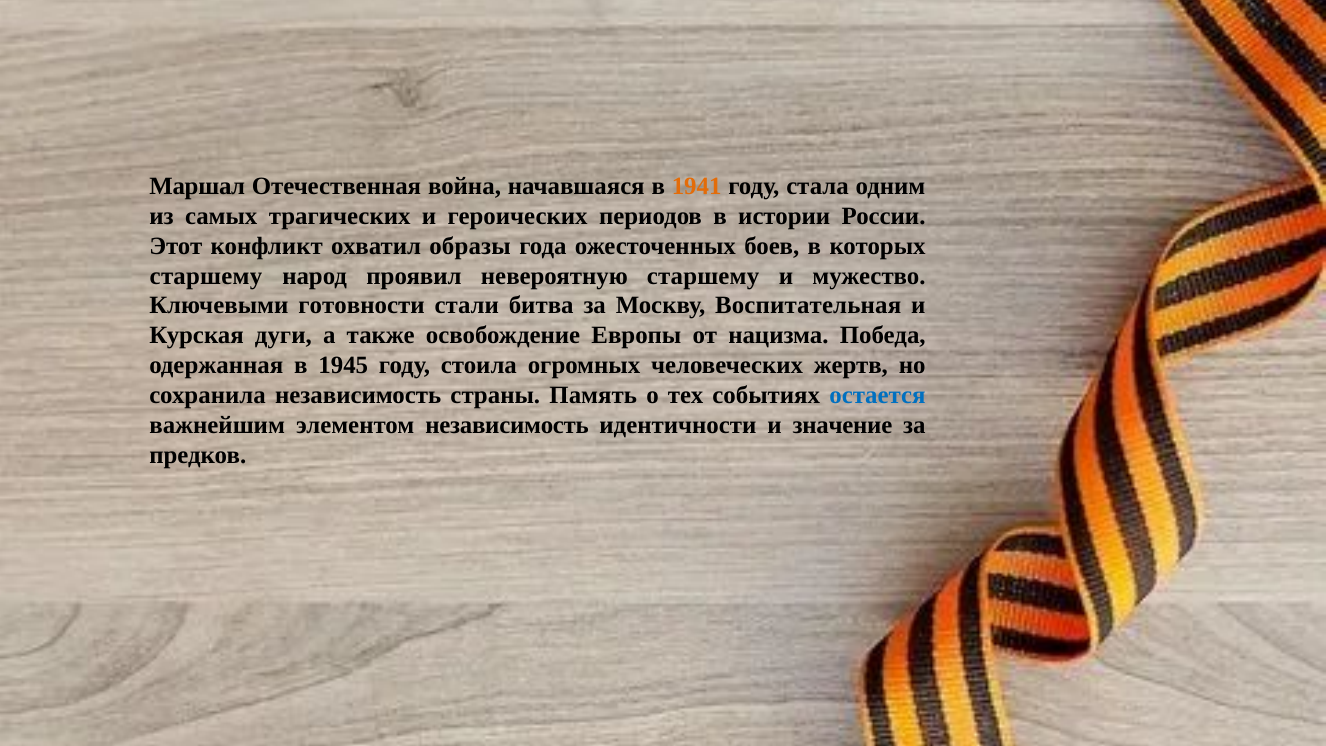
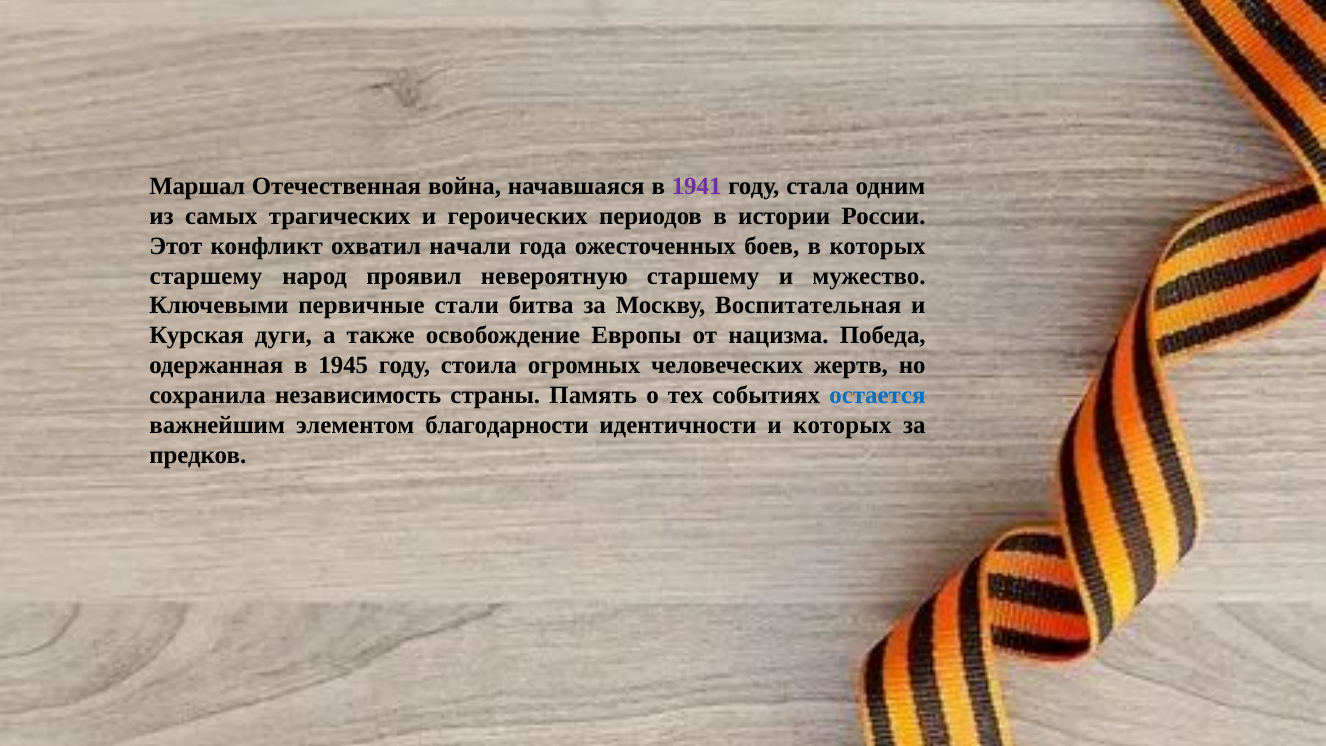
1941 colour: orange -> purple
образы: образы -> начали
готовности: готовности -> первичные
элементом независимость: независимость -> благодарности
и значение: значение -> которых
